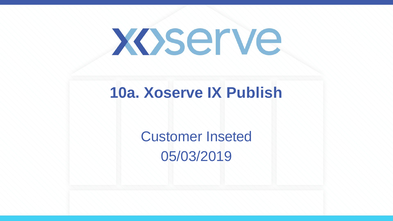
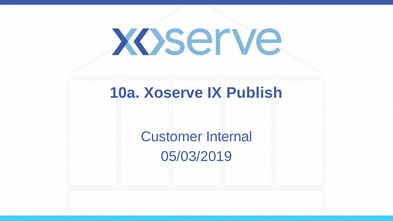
Inseted: Inseted -> Internal
